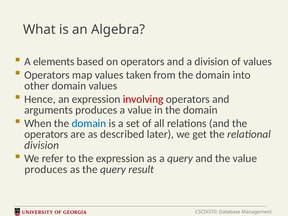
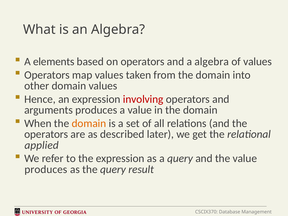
a division: division -> algebra
domain at (89, 123) colour: blue -> orange
division at (42, 145): division -> applied
